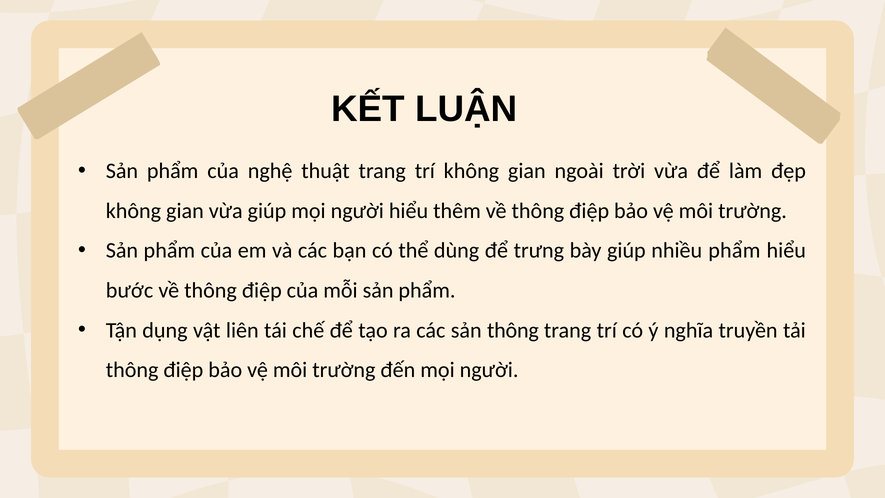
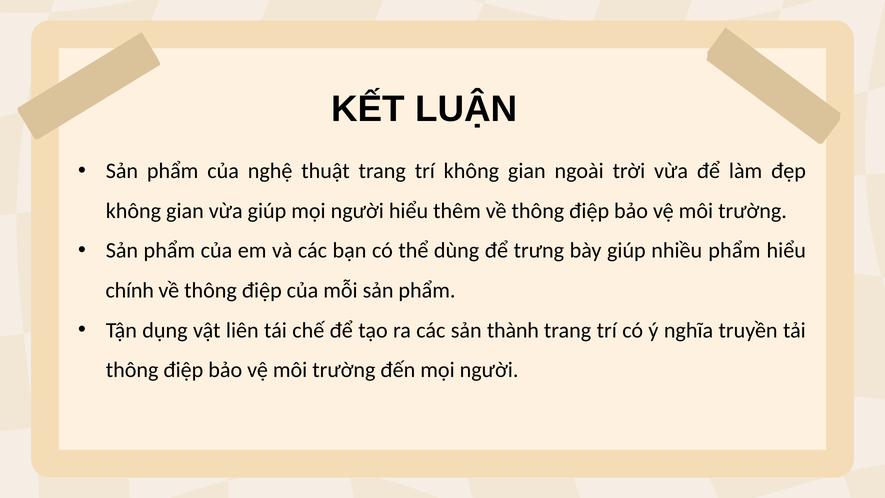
bước: bước -> chính
sản thông: thông -> thành
